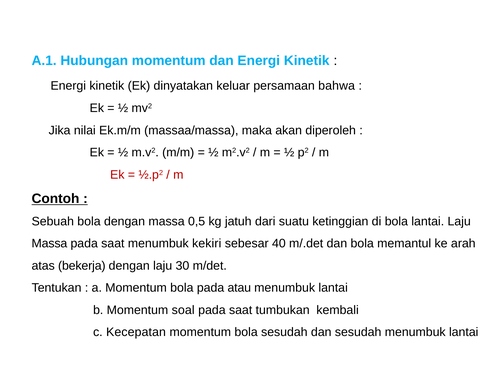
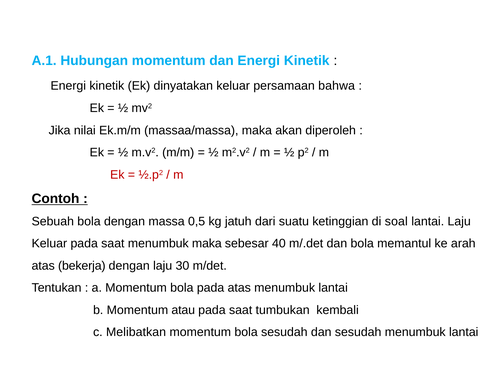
di bola: bola -> soal
Massa at (49, 244): Massa -> Keluar
menumbuk kekiri: kekiri -> maka
pada atau: atau -> atas
soal: soal -> atau
Kecepatan: Kecepatan -> Melibatkan
